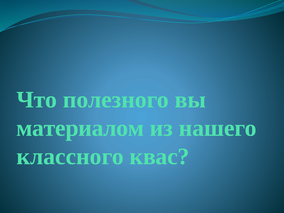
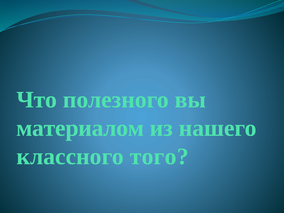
квас: квас -> того
